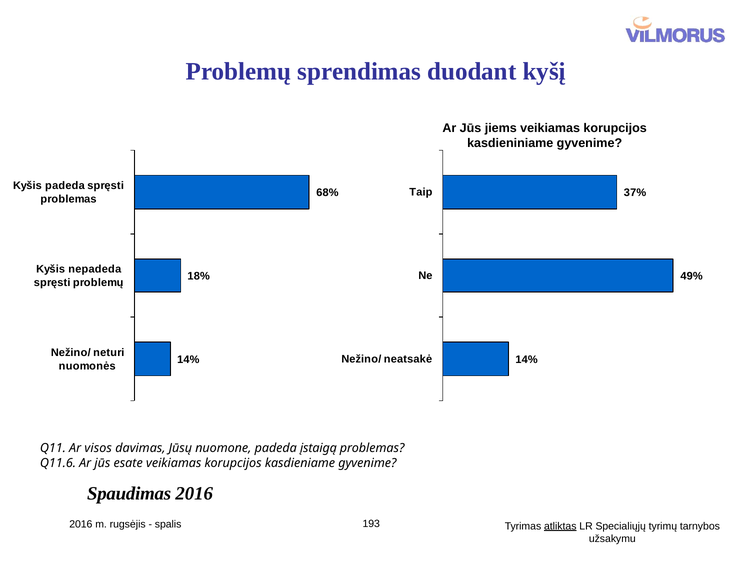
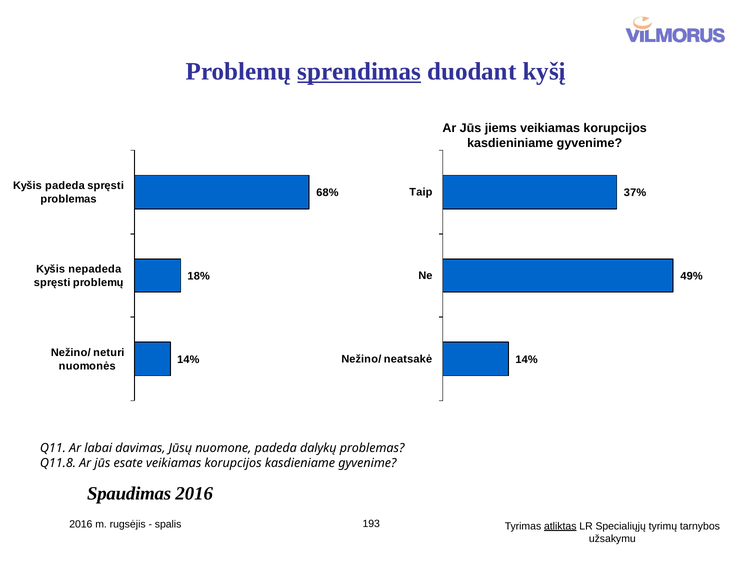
sprendimas underline: none -> present
visos: visos -> labai
įstaigą: įstaigą -> dalykų
Q11.6: Q11.6 -> Q11.8
